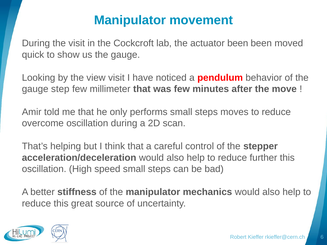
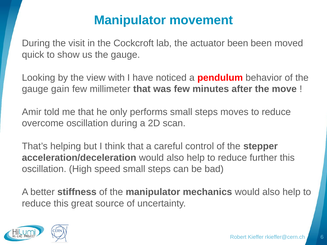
view visit: visit -> with
step: step -> gain
